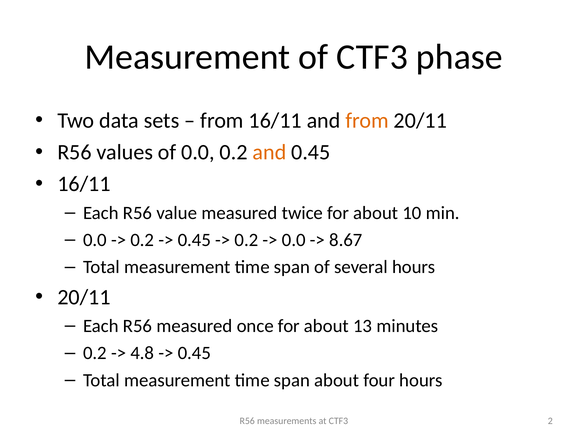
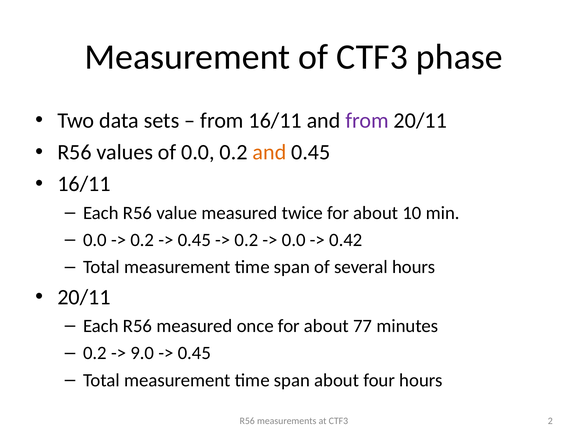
from at (367, 121) colour: orange -> purple
8.67: 8.67 -> 0.42
13: 13 -> 77
4.8: 4.8 -> 9.0
